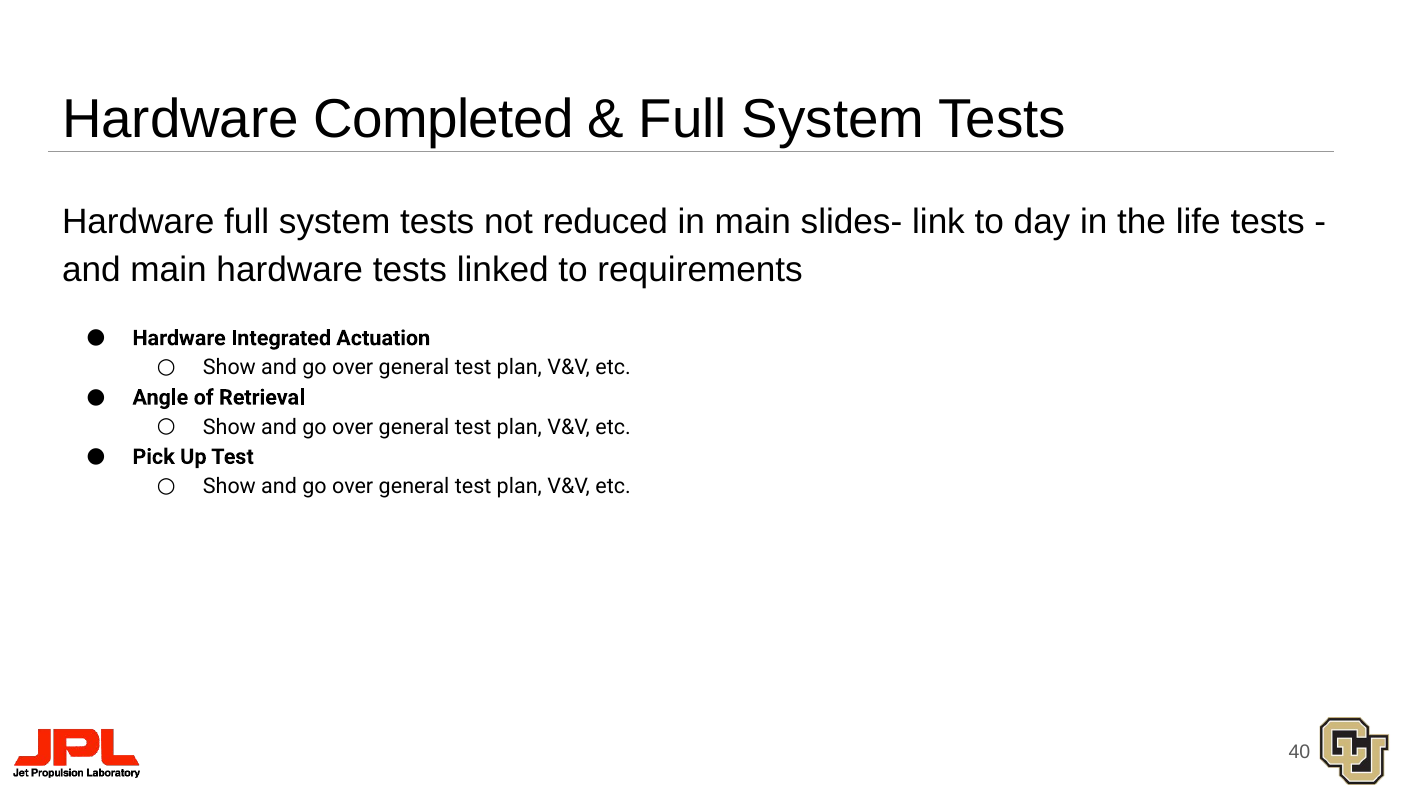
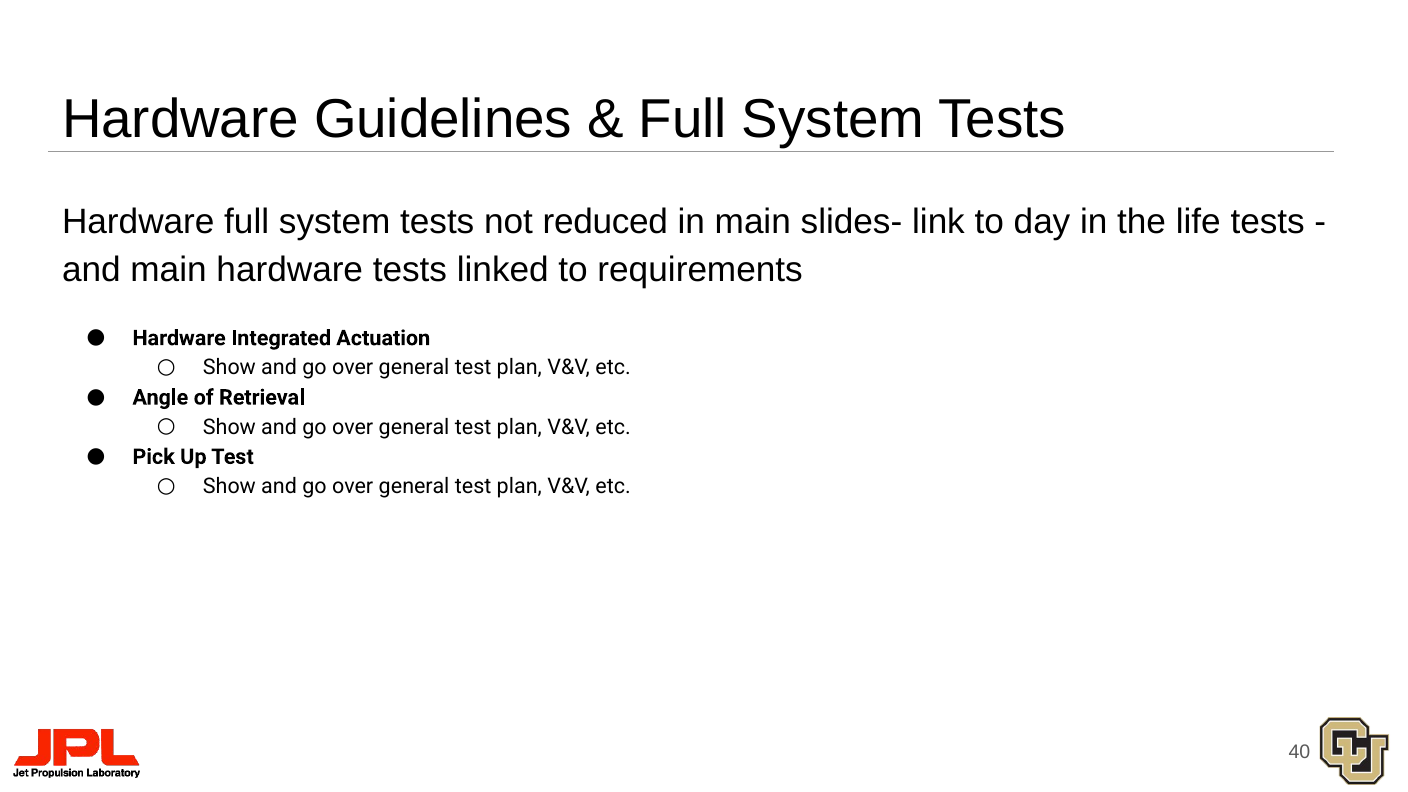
Completed: Completed -> Guidelines
